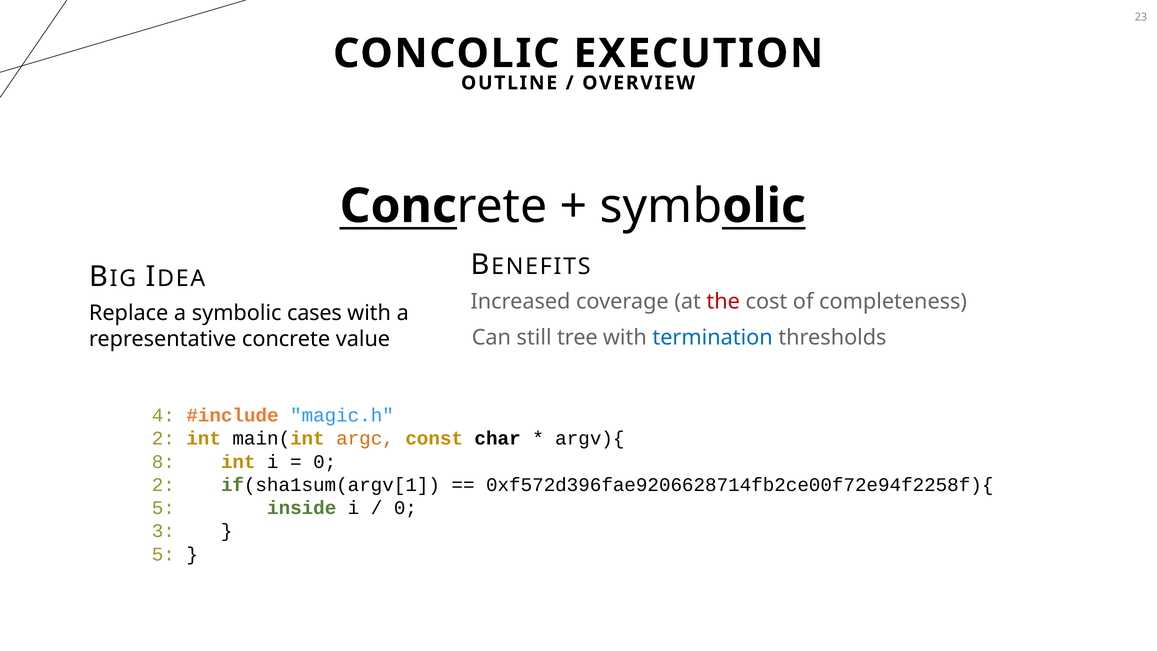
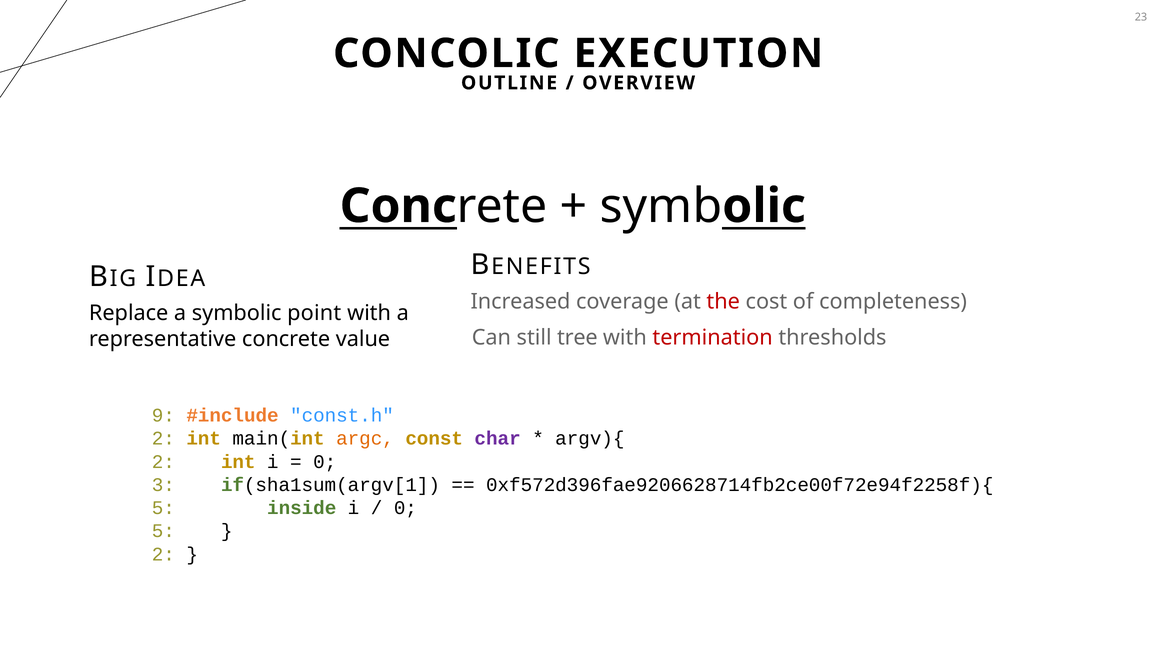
cases: cases -> point
termination colour: blue -> red
4: 4 -> 9
magic.h: magic.h -> const.h
char colour: black -> purple
8 at (163, 462): 8 -> 2
2 at (163, 485): 2 -> 3
3 at (163, 531): 3 -> 5
5 at (163, 554): 5 -> 2
